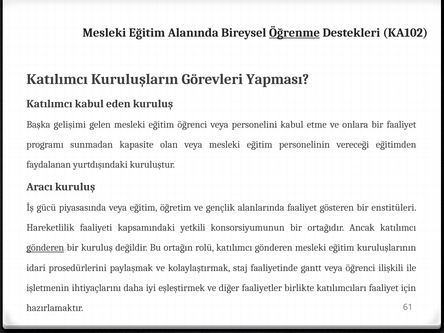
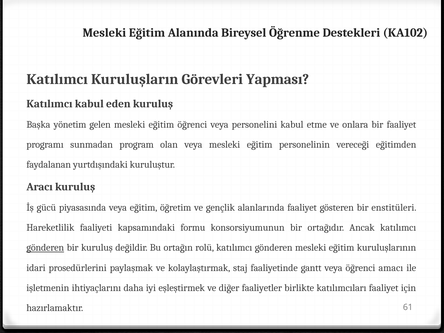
Öğrenme underline: present -> none
gelişimi: gelişimi -> yönetim
kapasite: kapasite -> program
yetkili: yetkili -> formu
ilişkili: ilişkili -> amacı
